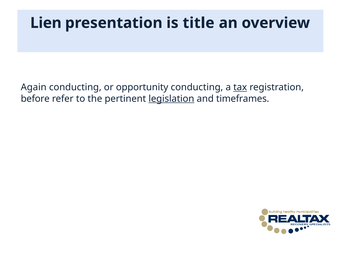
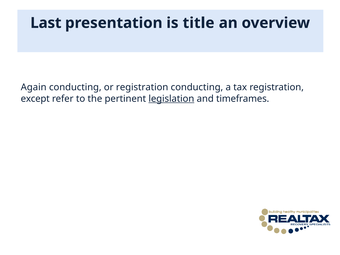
Lien: Lien -> Last
or opportunity: opportunity -> registration
tax underline: present -> none
before: before -> except
